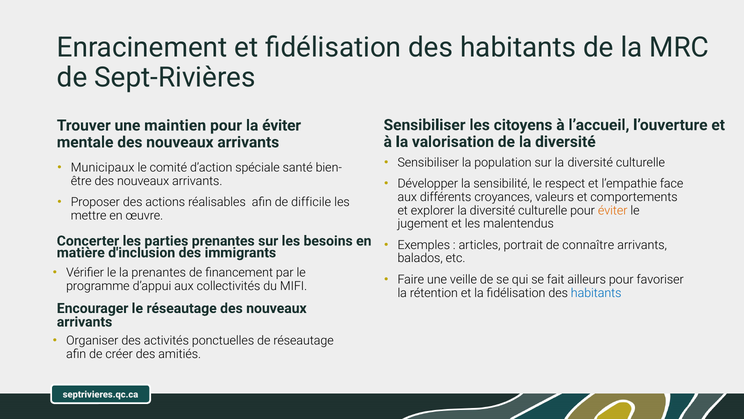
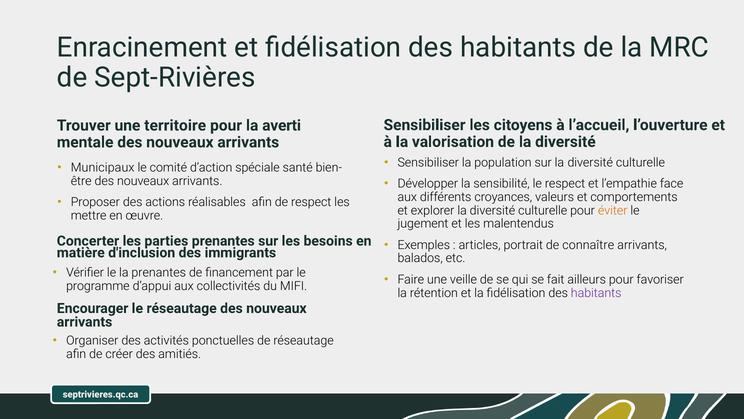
maintien: maintien -> territoire
la éviter: éviter -> averti
de difficile: difficile -> respect
habitants at (596, 293) colour: blue -> purple
